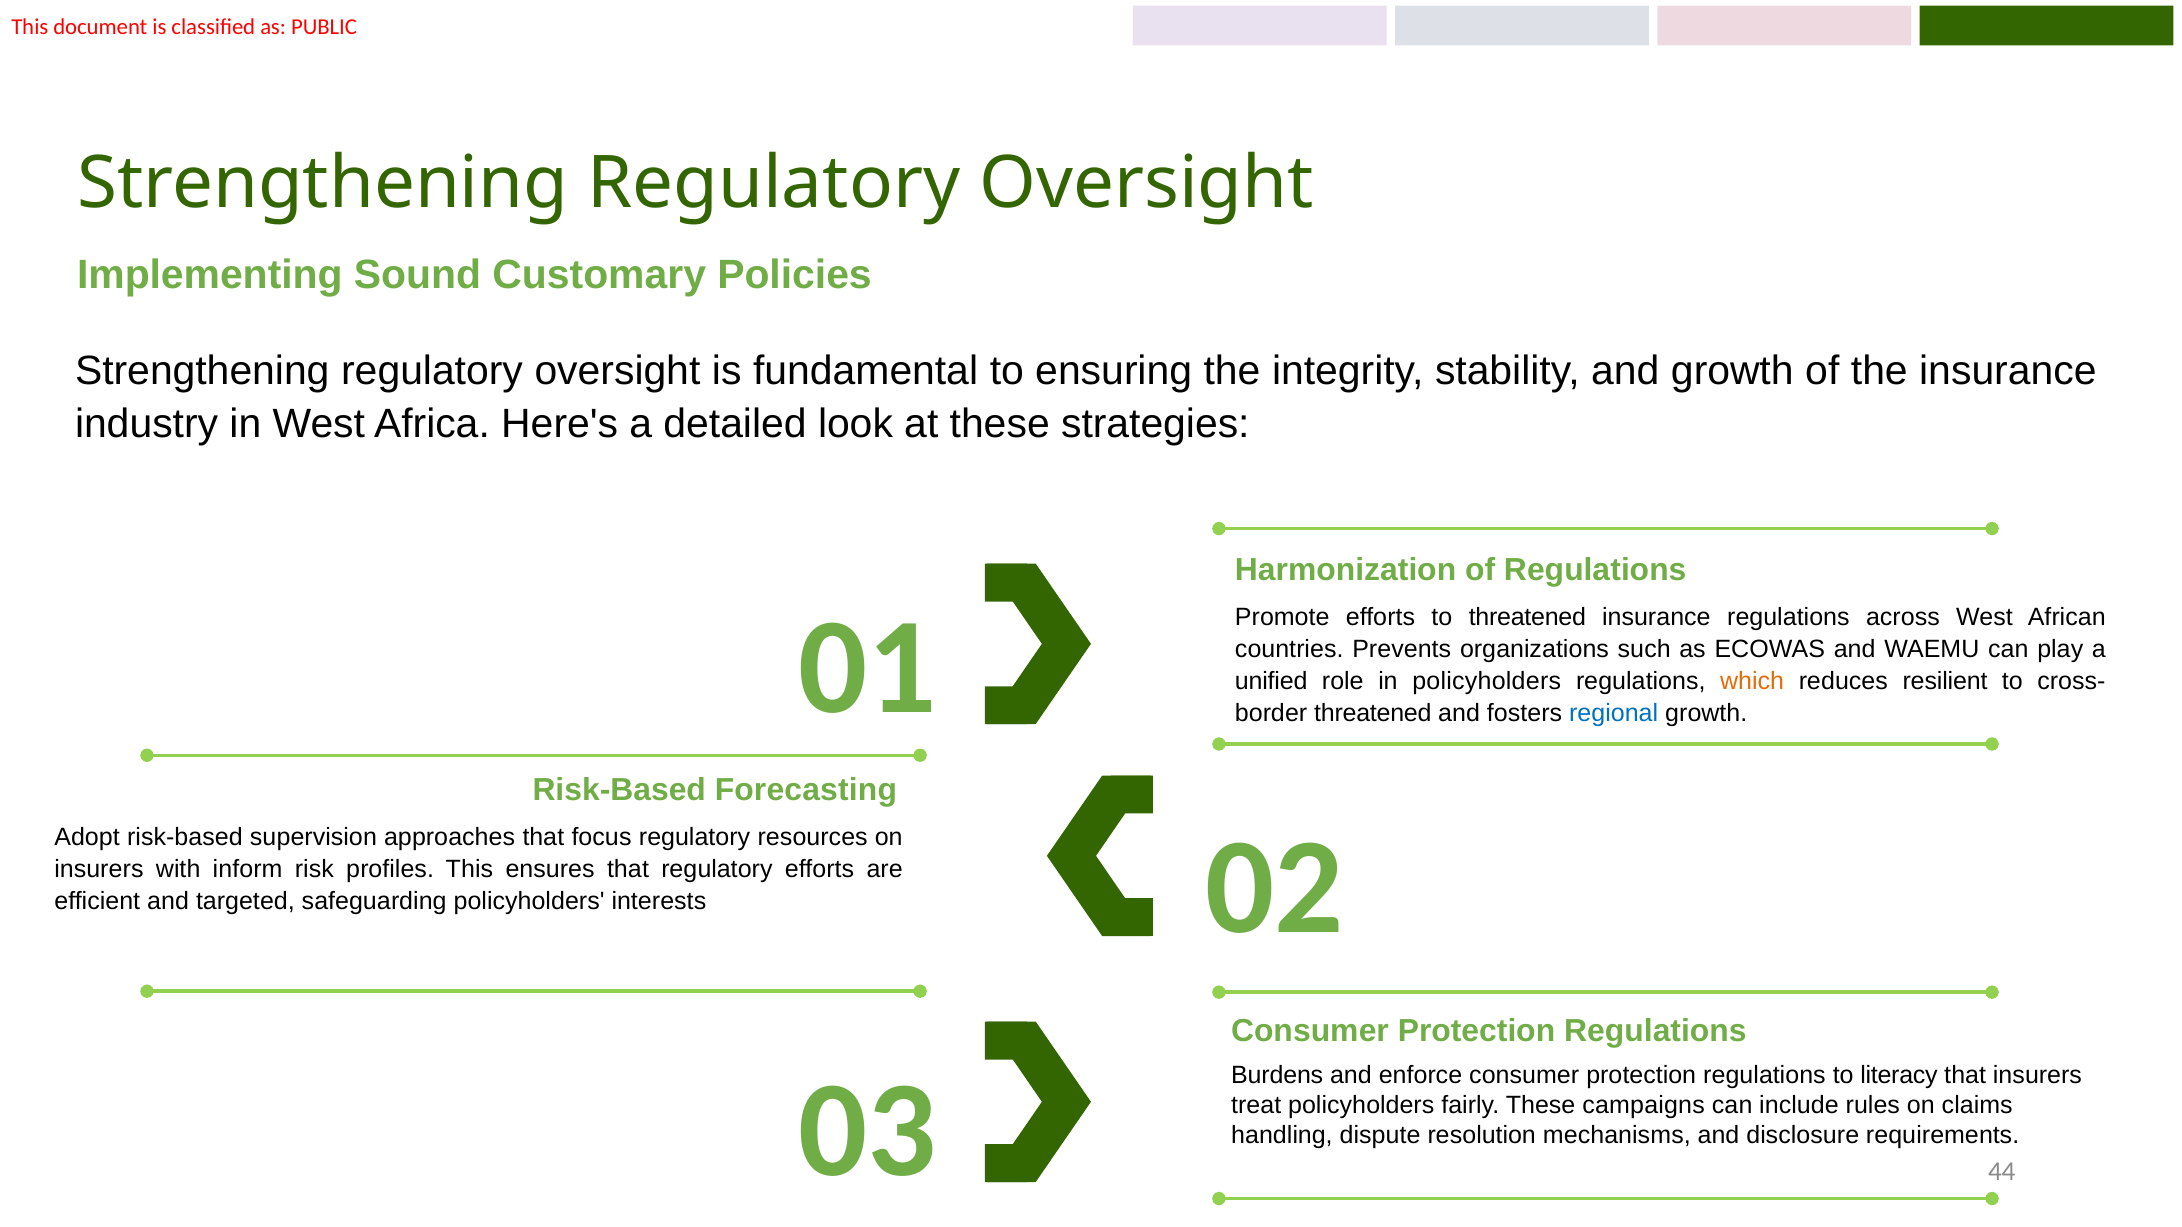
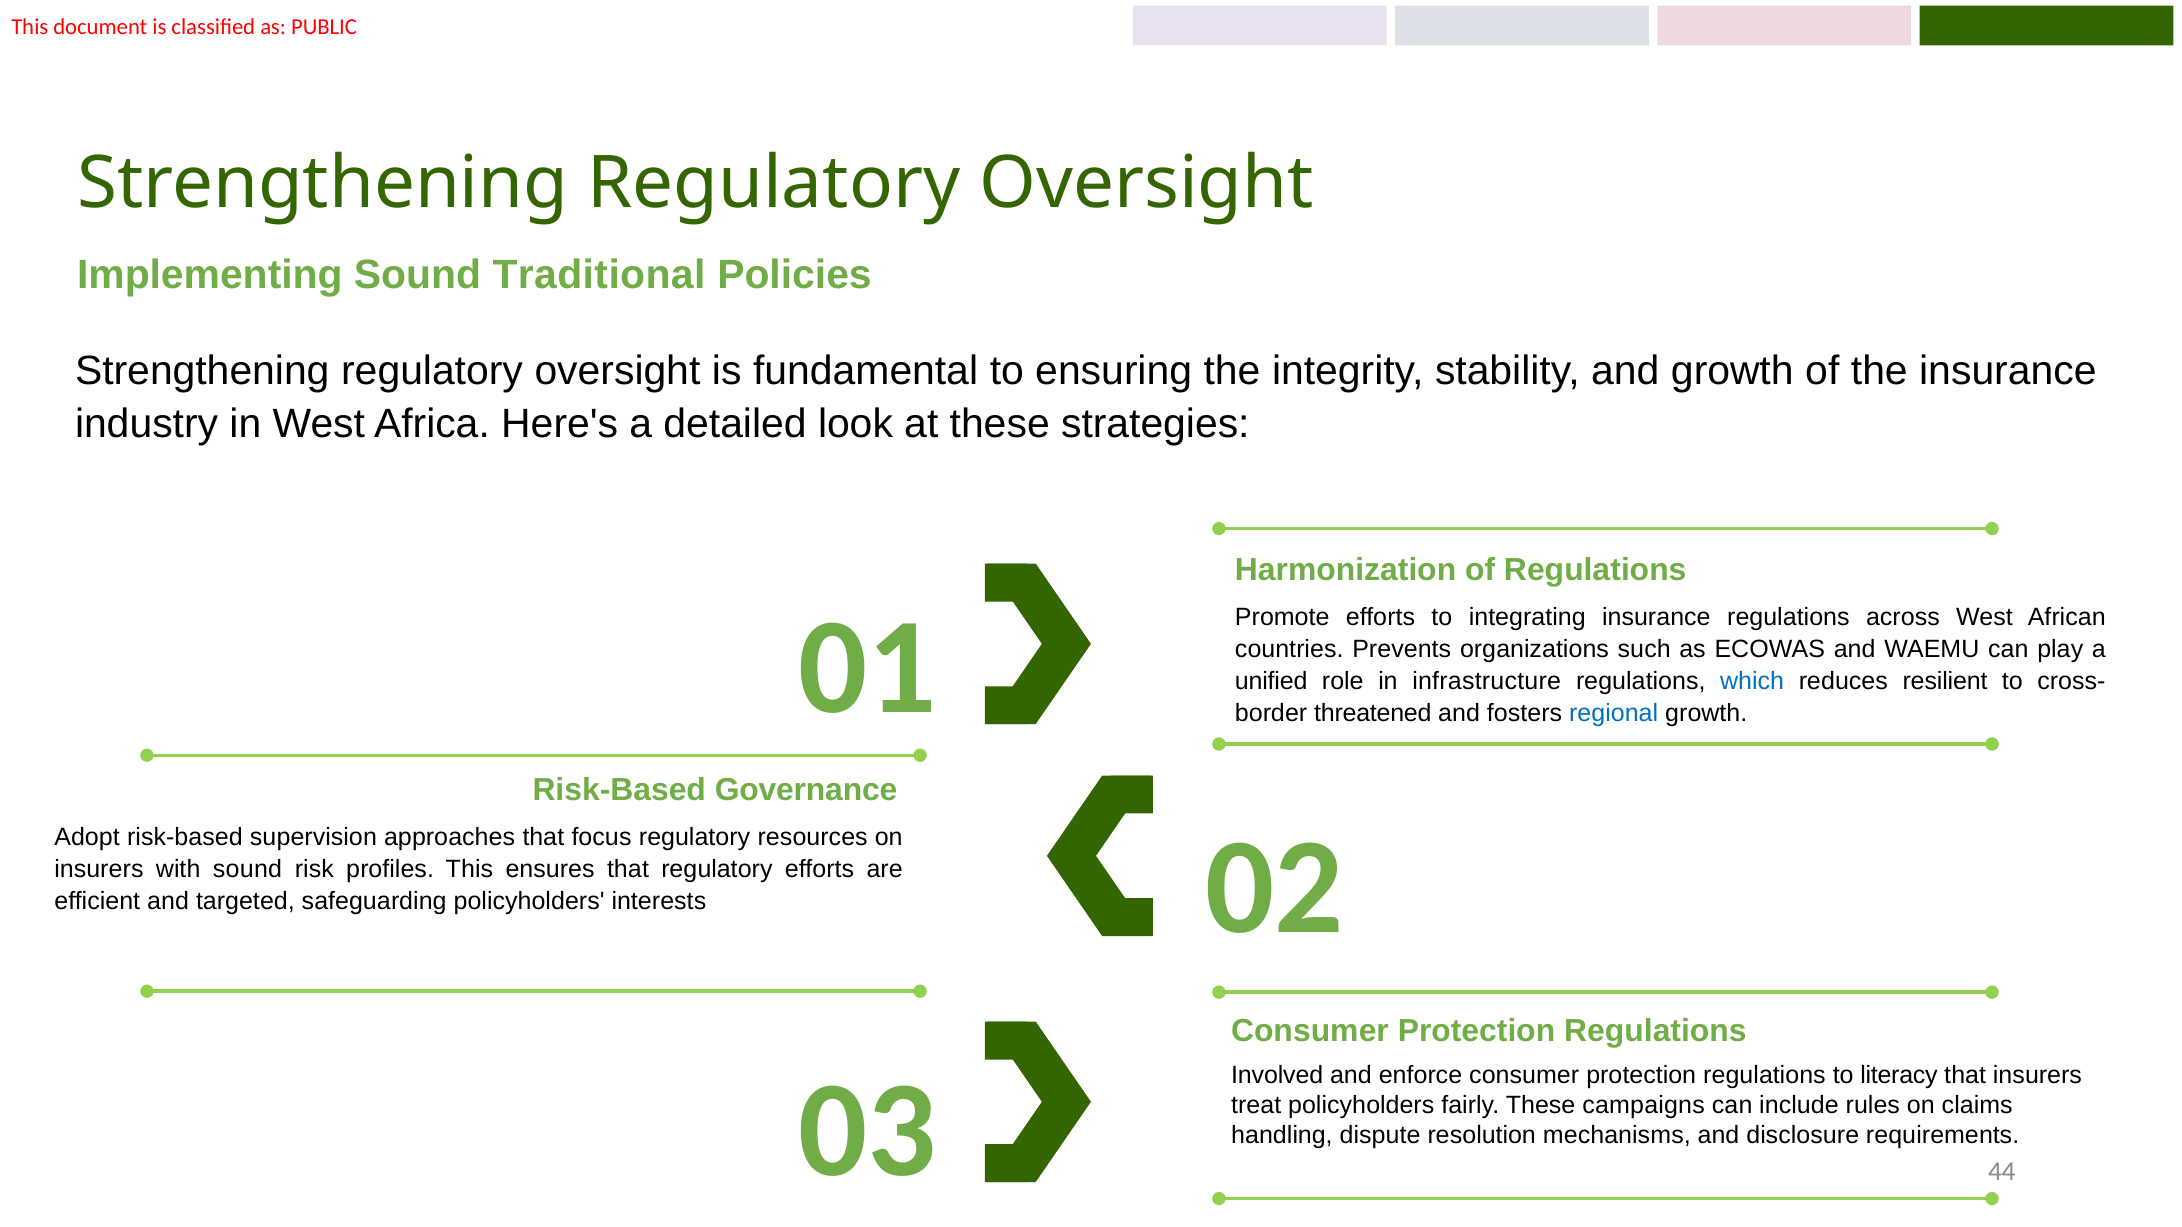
Customary: Customary -> Traditional
to threatened: threatened -> integrating
in policyholders: policyholders -> infrastructure
which colour: orange -> blue
Forecasting: Forecasting -> Governance
with inform: inform -> sound
Burdens: Burdens -> Involved
